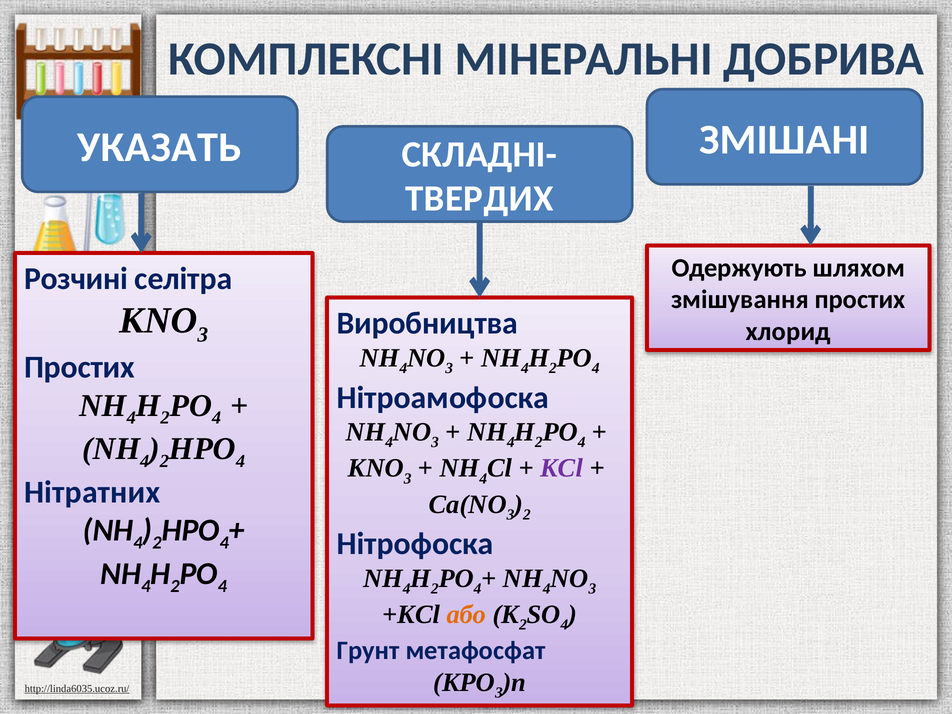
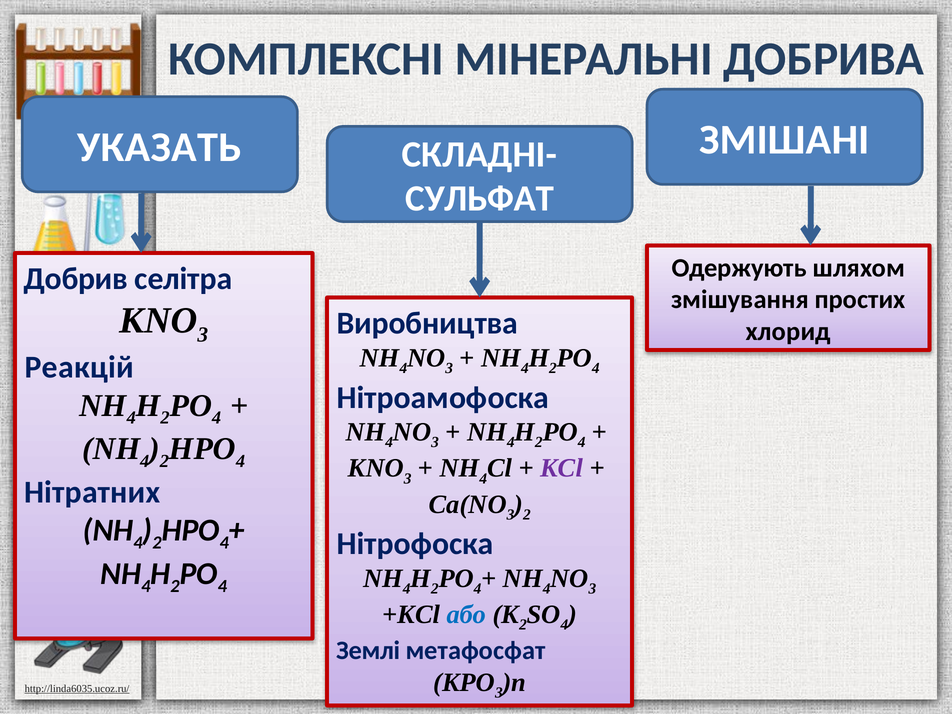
ТВЕРДИХ: ТВЕРДИХ -> СУЛЬФАТ
Розчині: Розчині -> Добрив
Простих at (80, 367): Простих -> Реакцій
або colour: orange -> blue
Грунт: Грунт -> Землі
